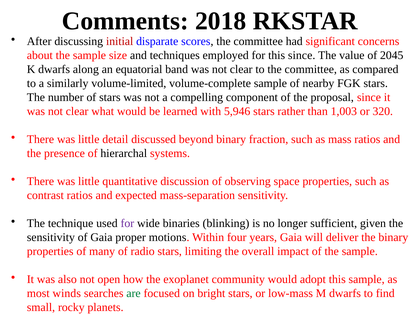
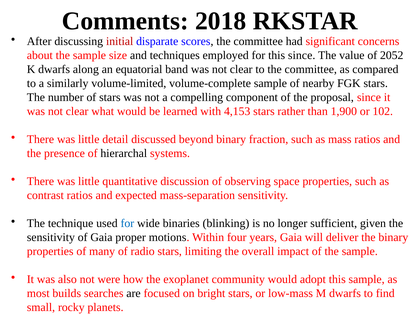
2045: 2045 -> 2052
5,946: 5,946 -> 4,153
1,003: 1,003 -> 1,900
320: 320 -> 102
for at (127, 223) colour: purple -> blue
open: open -> were
winds: winds -> builds
are colour: green -> black
